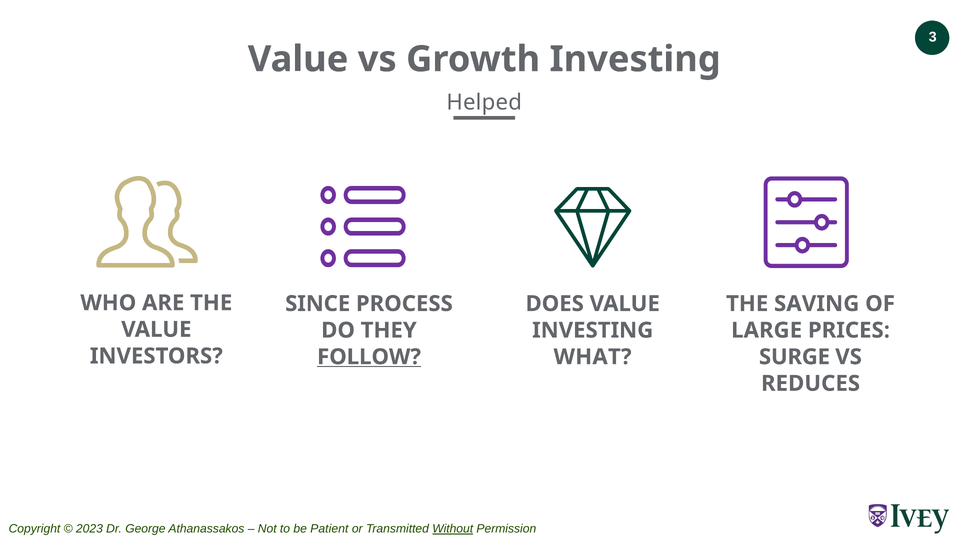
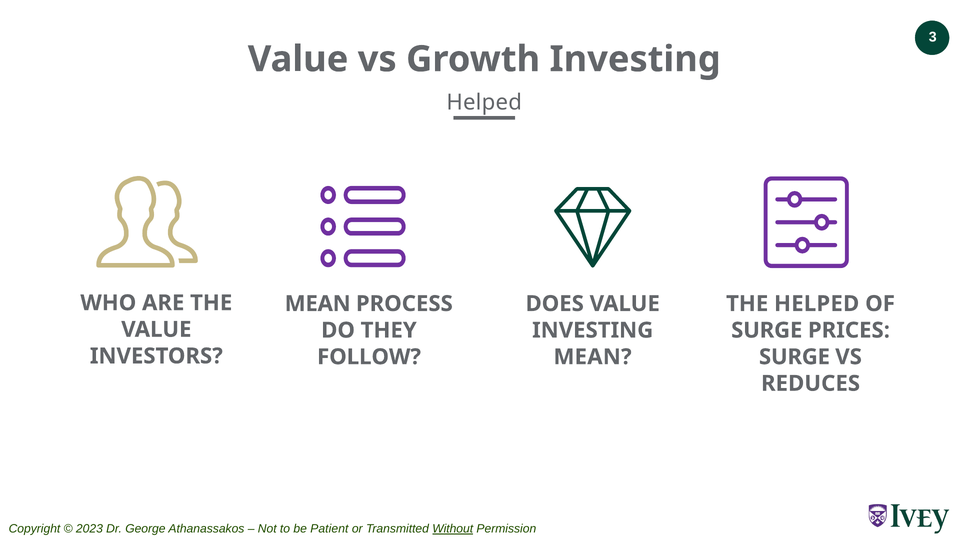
SINCE at (318, 304): SINCE -> MEAN
THE SAVING: SAVING -> HELPED
LARGE at (767, 330): LARGE -> SURGE
FOLLOW underline: present -> none
WHAT at (593, 357): WHAT -> MEAN
